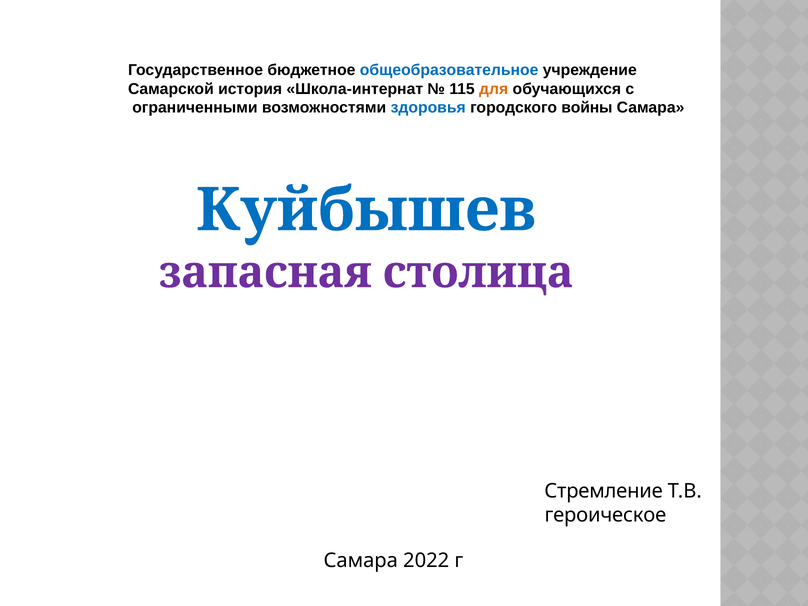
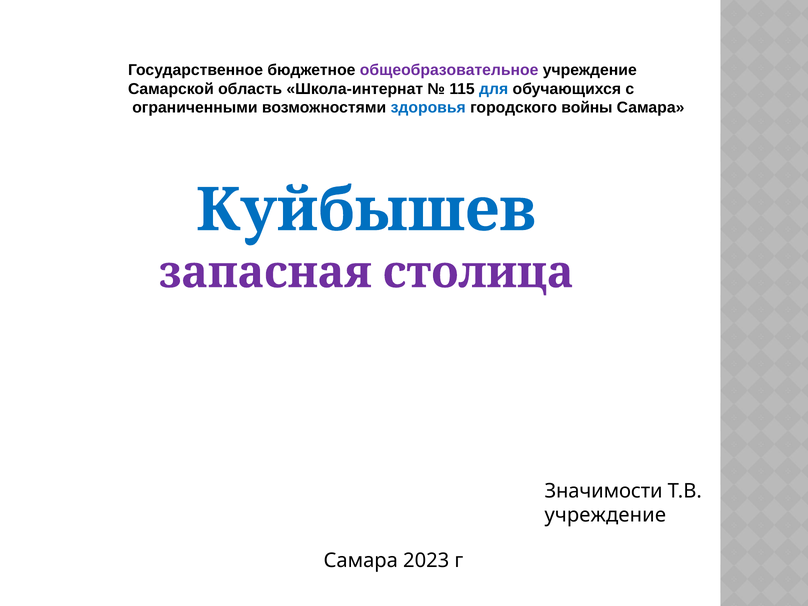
общеобразовательное colour: blue -> purple
история: история -> область
для colour: orange -> blue
Стремление: Стремление -> Значимости
героическое at (605, 515): героическое -> учреждение
2022: 2022 -> 2023
